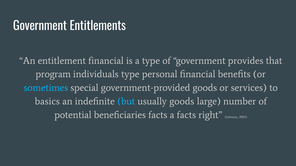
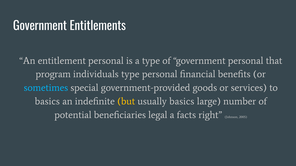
entitlement financial: financial -> personal
government provides: provides -> personal
but colour: light blue -> yellow
usually goods: goods -> basics
beneficiaries facts: facts -> legal
